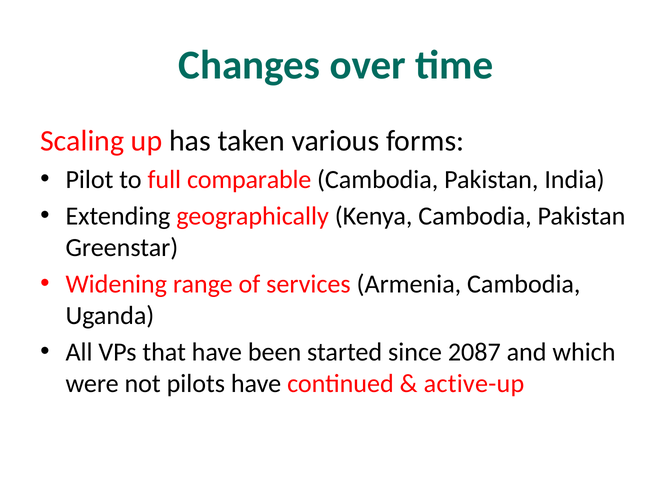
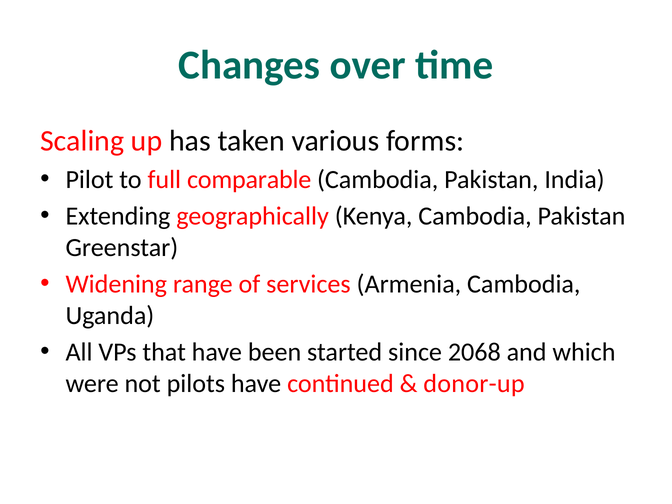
2087: 2087 -> 2068
active-up: active-up -> donor-up
